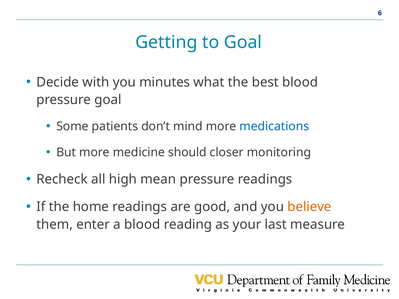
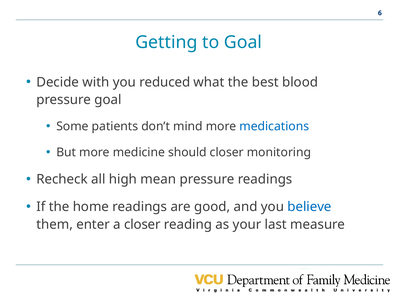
minutes: minutes -> reduced
believe colour: orange -> blue
a blood: blood -> closer
